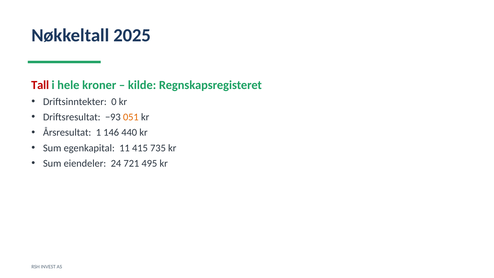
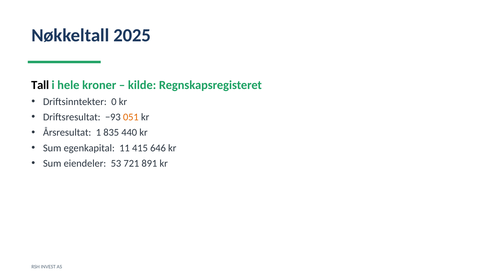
Tall colour: red -> black
146: 146 -> 835
735: 735 -> 646
24: 24 -> 53
495: 495 -> 891
